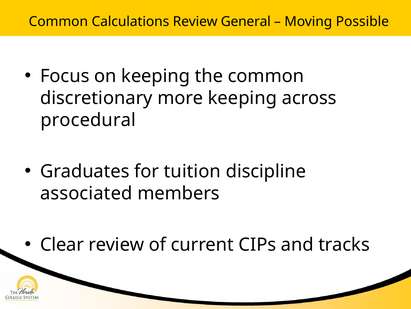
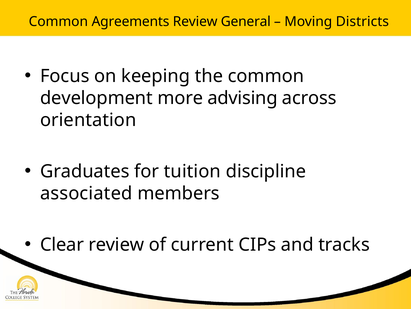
Calculations: Calculations -> Agreements
Possible: Possible -> Districts
discretionary: discretionary -> development
more keeping: keeping -> advising
procedural: procedural -> orientation
